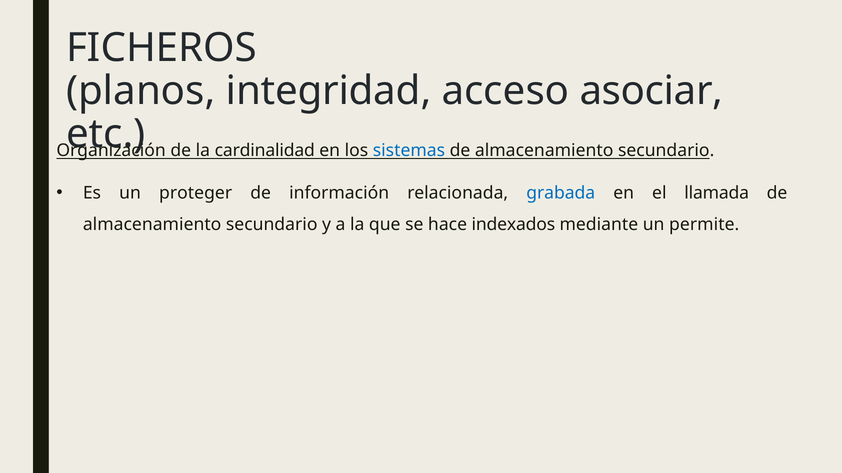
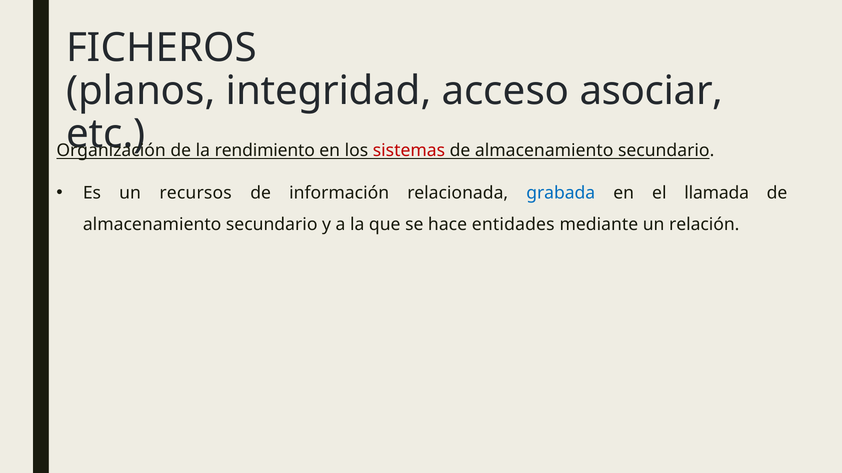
cardinalidad: cardinalidad -> rendimiento
sistemas colour: blue -> red
proteger: proteger -> recursos
indexados: indexados -> entidades
permite: permite -> relación
